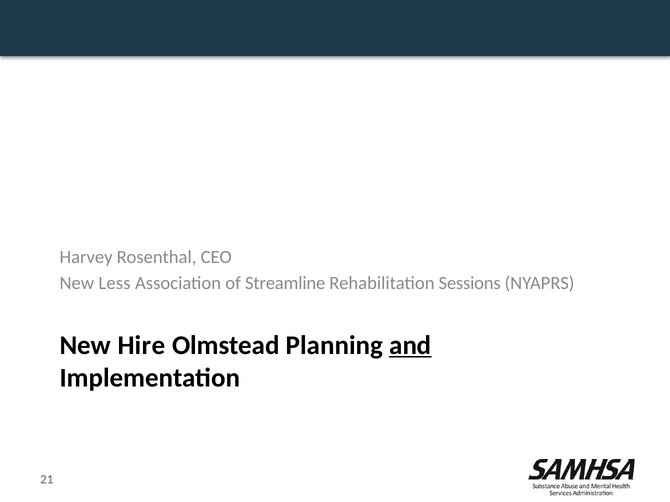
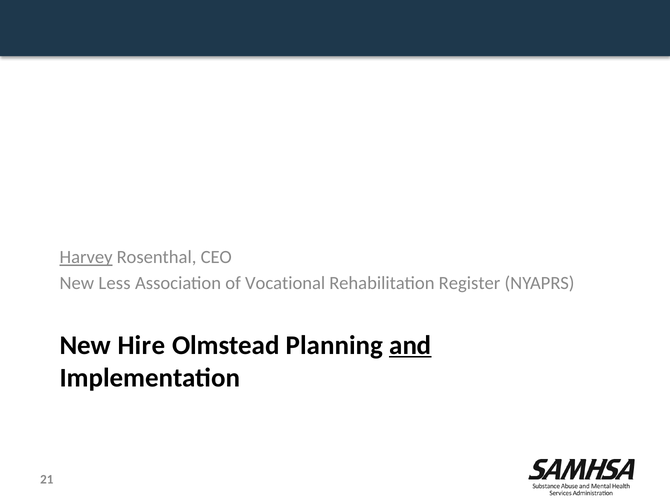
Harvey underline: none -> present
Streamline: Streamline -> Vocational
Sessions: Sessions -> Register
